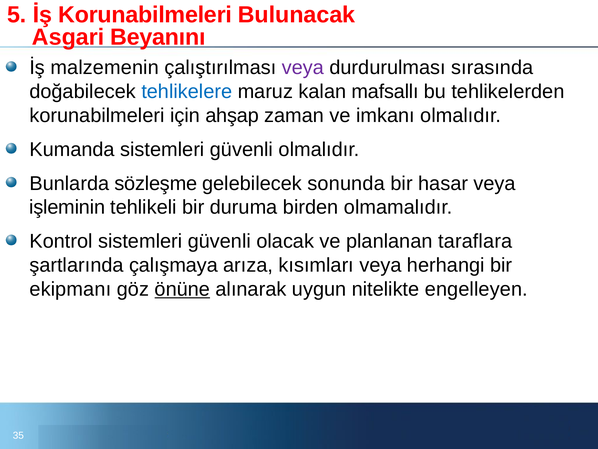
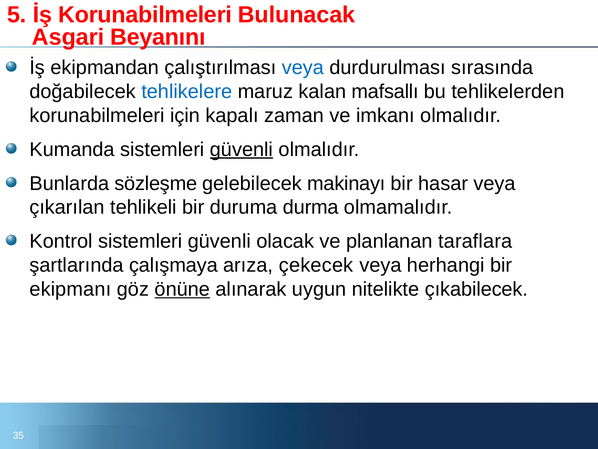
malzemenin: malzemenin -> ekipmandan
veya at (303, 68) colour: purple -> blue
ahşap: ahşap -> kapalı
güvenli at (241, 149) underline: none -> present
sonunda: sonunda -> makinayı
işleminin: işleminin -> çıkarılan
birden: birden -> durma
kısımları: kısımları -> çekecek
engelleyen: engelleyen -> çıkabilecek
